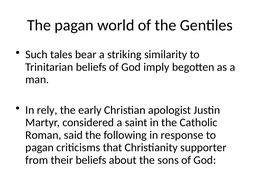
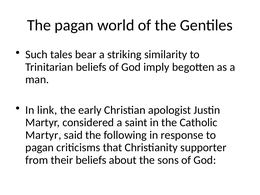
rely: rely -> link
Roman at (43, 135): Roman -> Martyr
